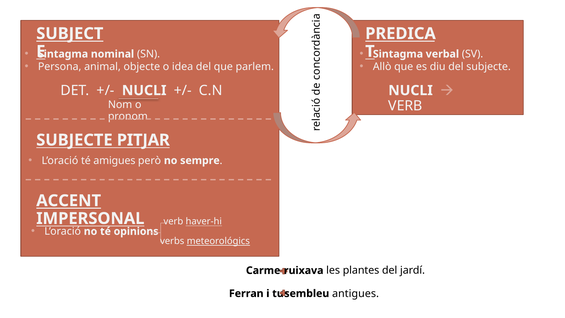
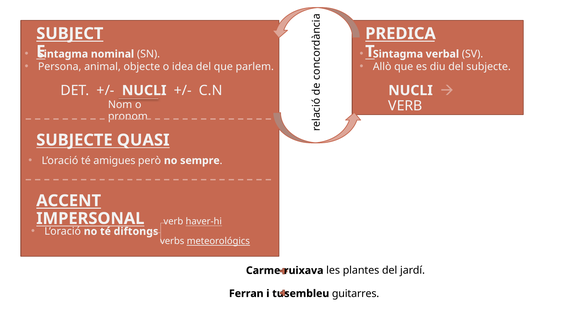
PITJAR: PITJAR -> QUASI
opinions: opinions -> diftongs
antigues: antigues -> guitarres
